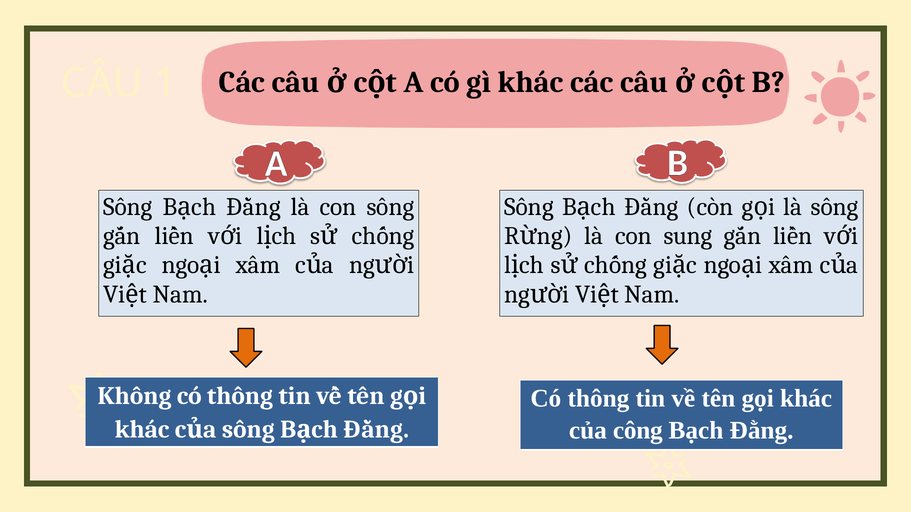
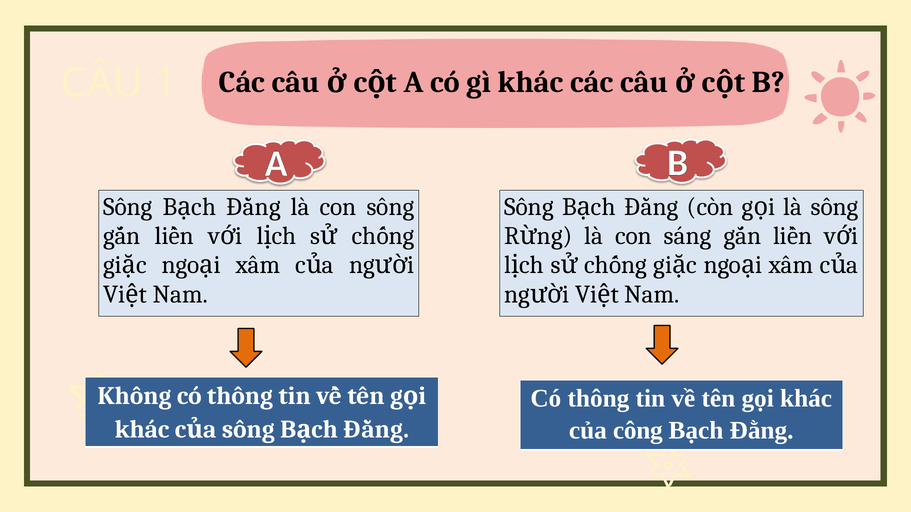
sung: sung -> sáng
